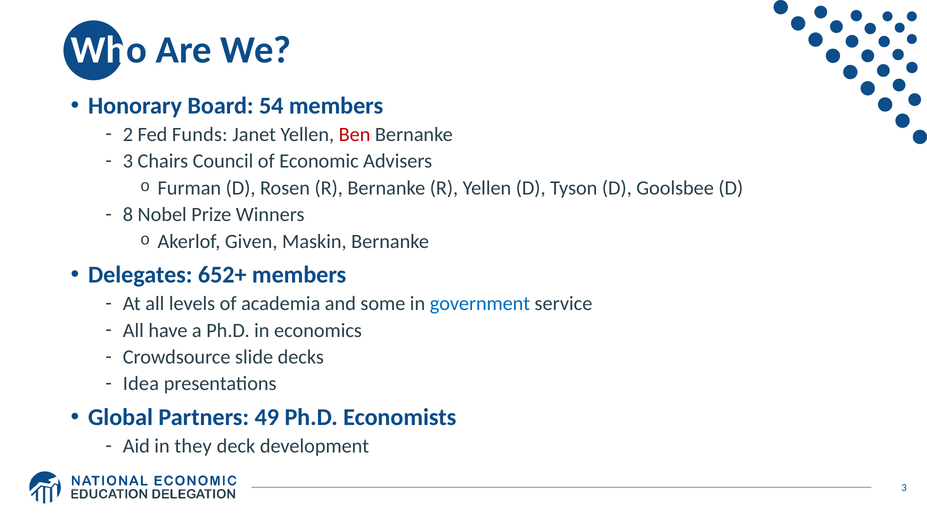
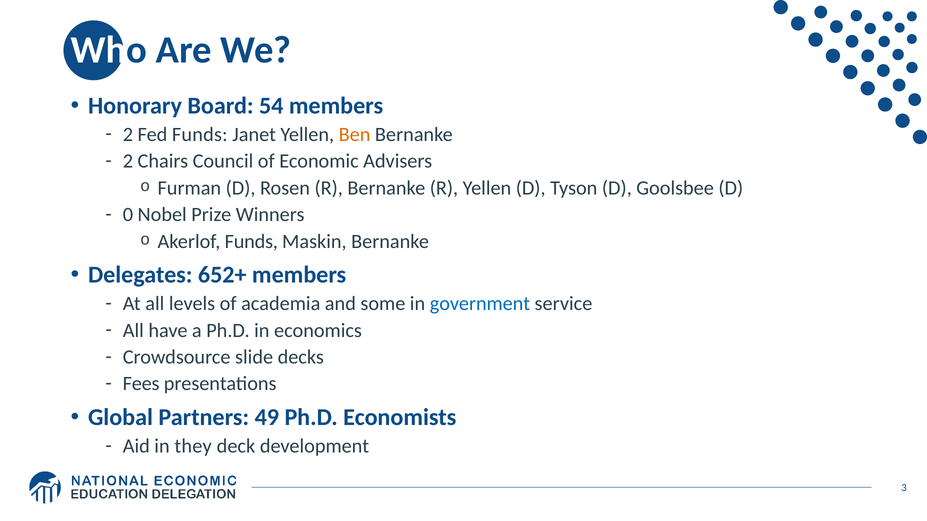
Ben colour: red -> orange
3 at (128, 161): 3 -> 2
8: 8 -> 0
Akerlof Given: Given -> Funds
Idea: Idea -> Fees
